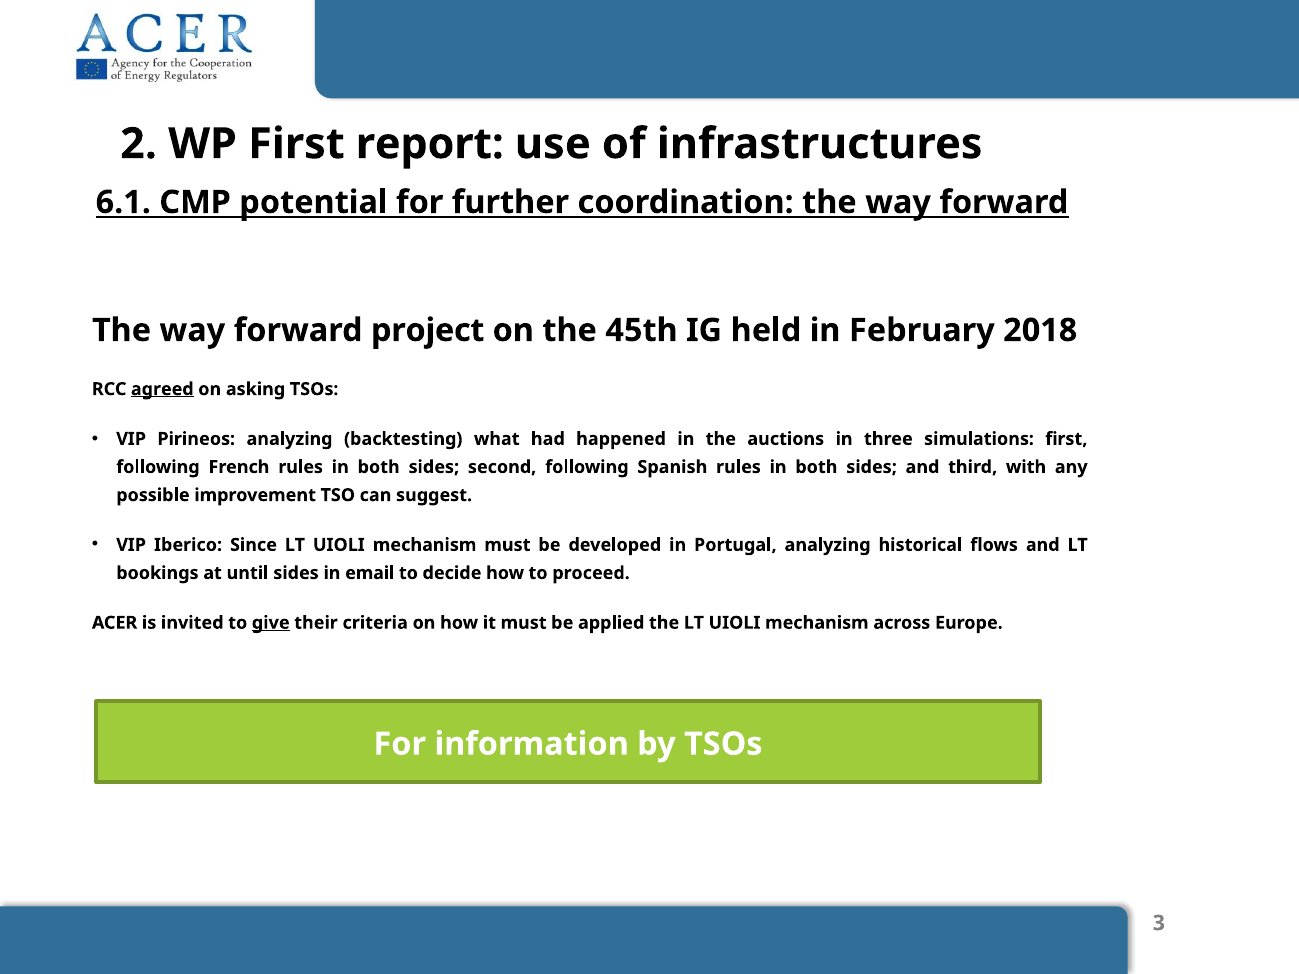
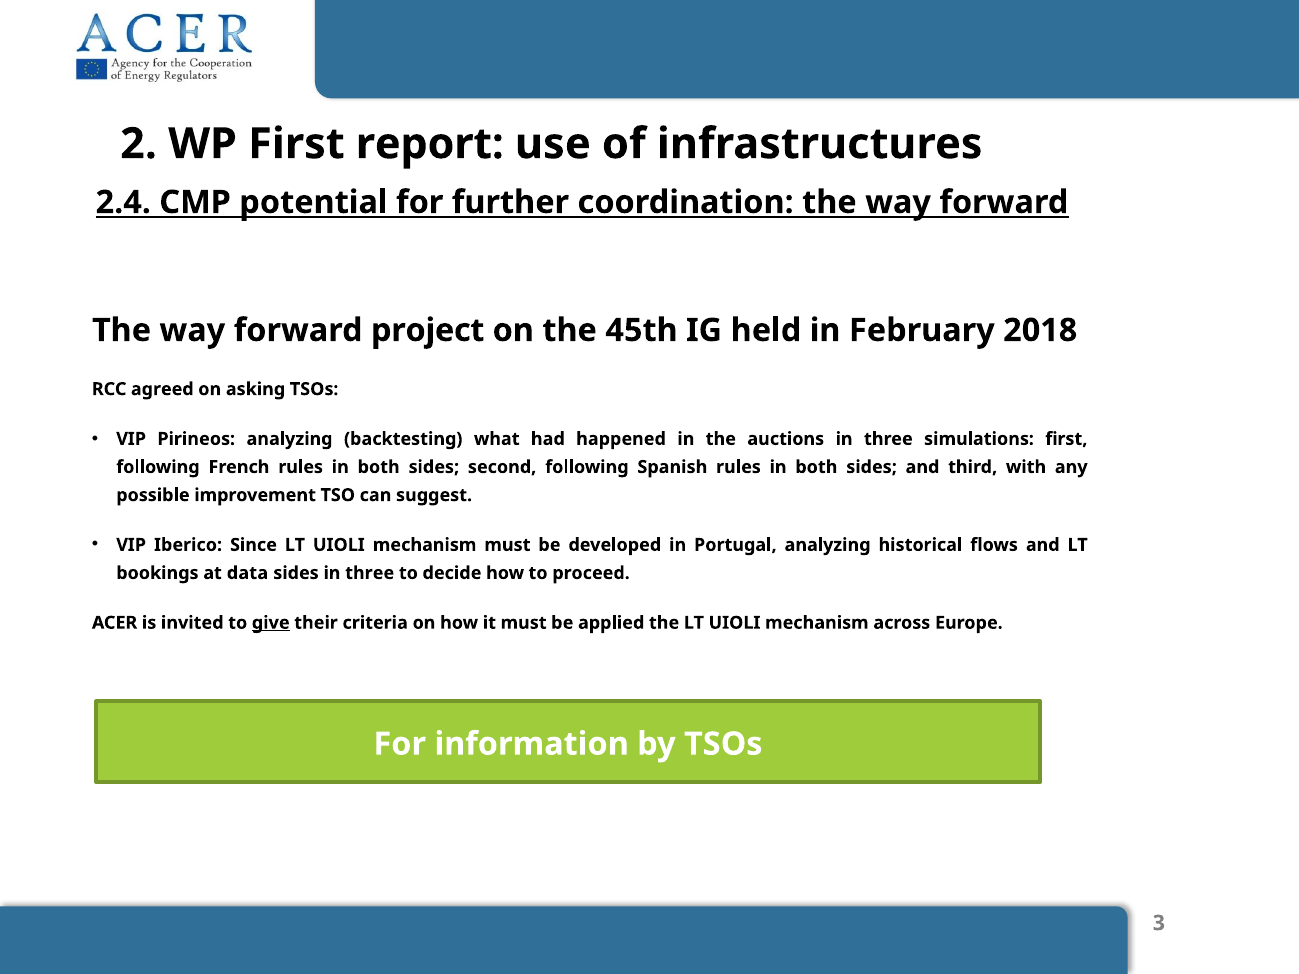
6.1: 6.1 -> 2.4
agreed underline: present -> none
until: until -> data
sides in email: email -> three
